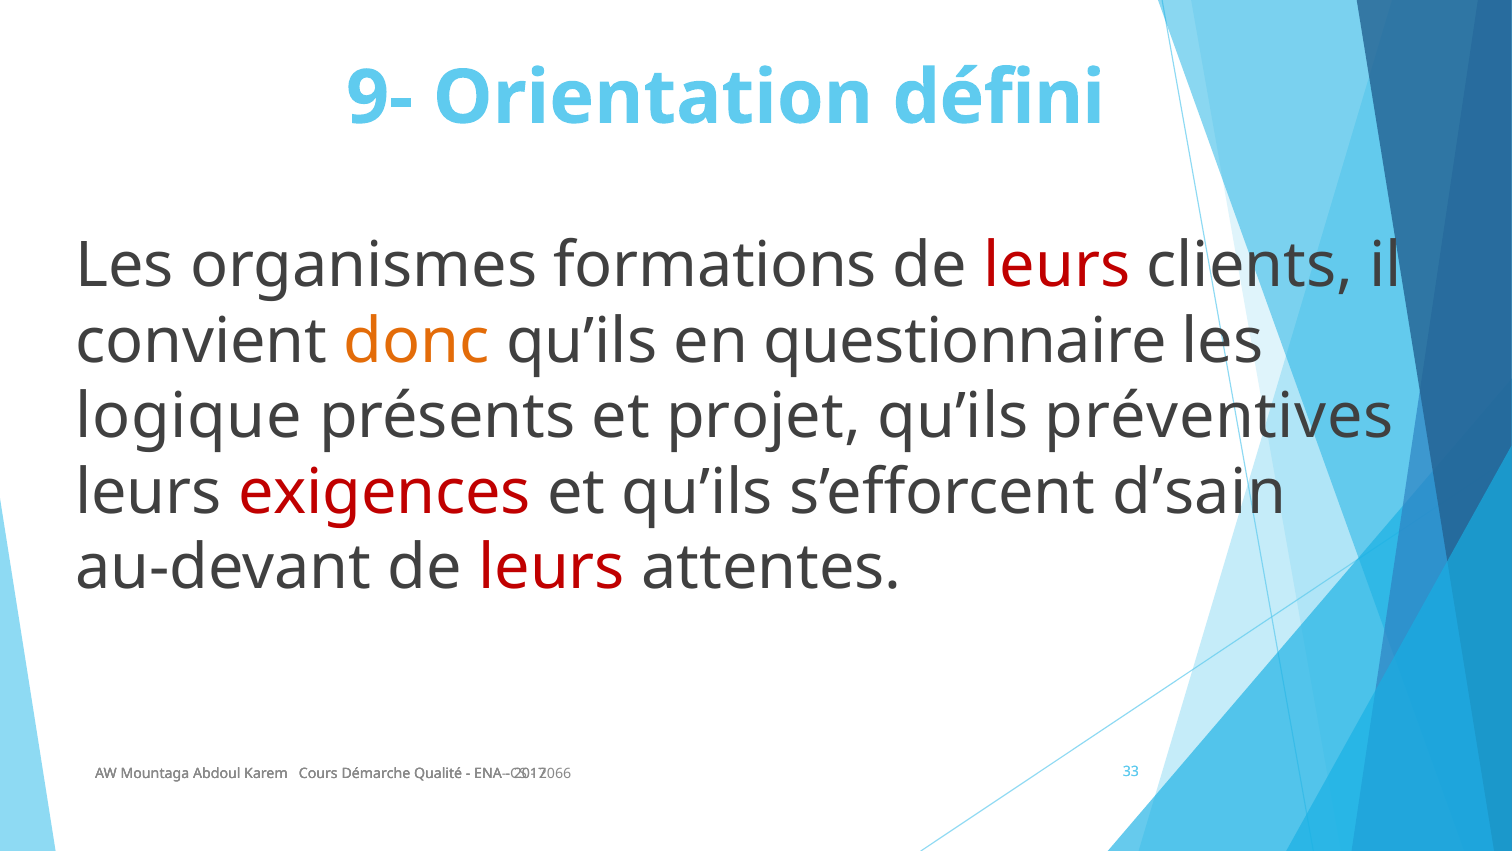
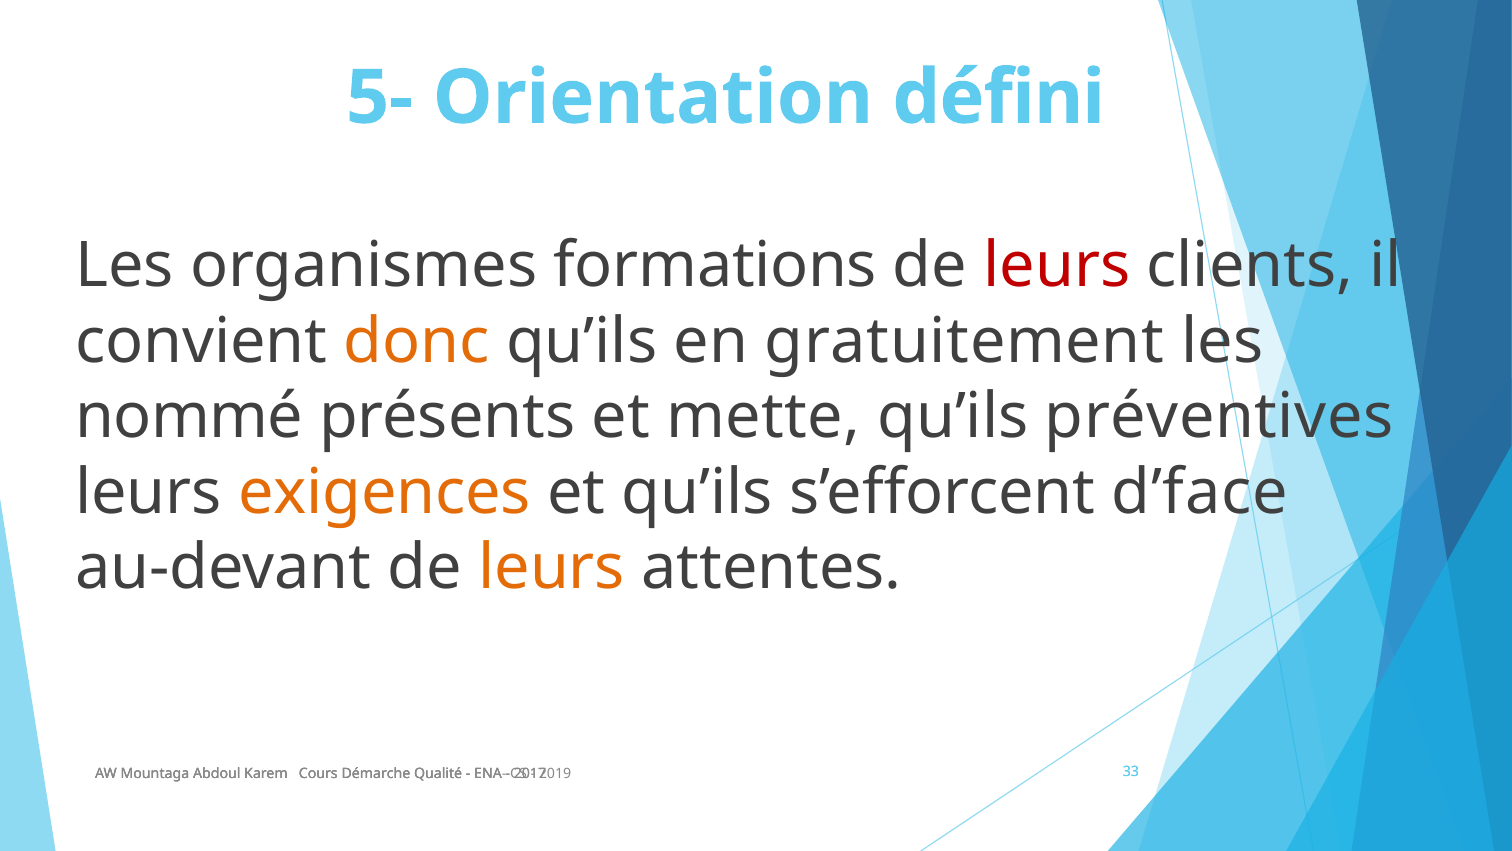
9-: 9- -> 5-
questionnaire: questionnaire -> gratuitement
logique: logique -> nommé
projet: projet -> mette
exigences colour: red -> orange
d’sain: d’sain -> d’face
leurs at (552, 568) colour: red -> orange
2066: 2066 -> 2019
